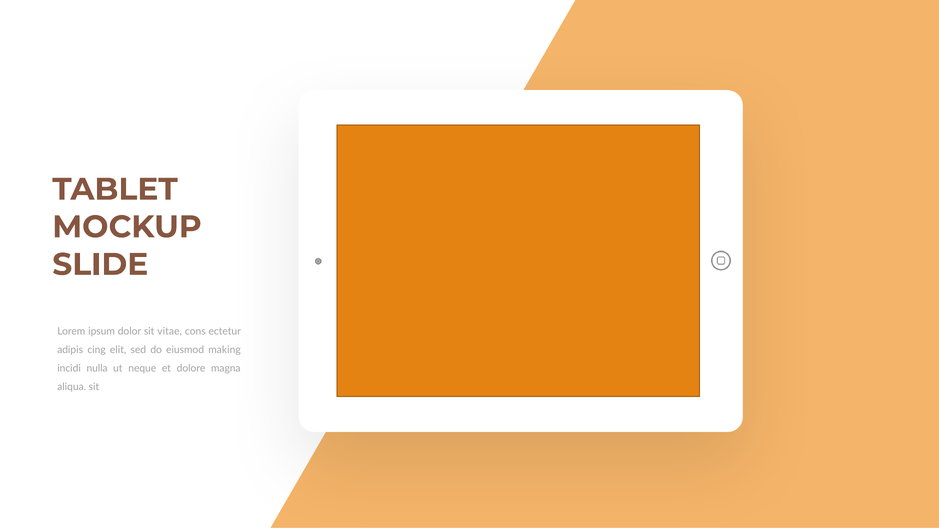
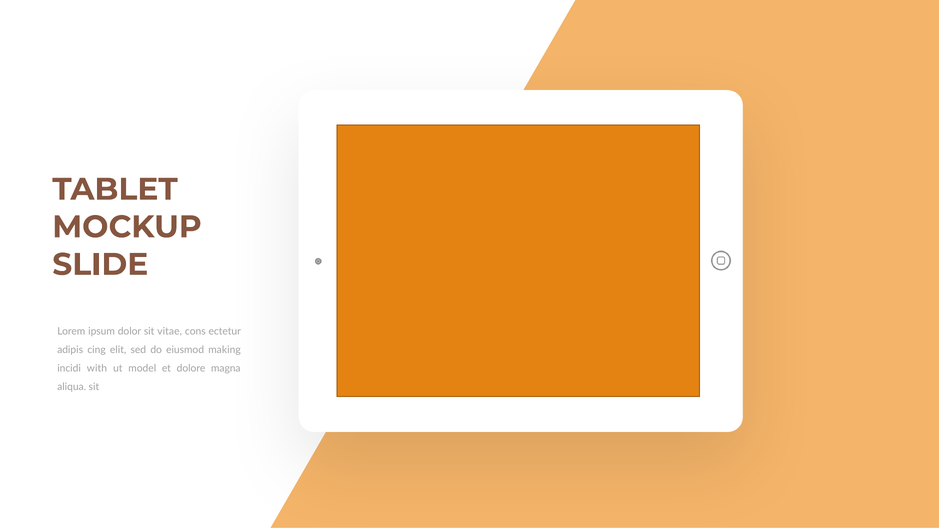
nulla: nulla -> with
neque: neque -> model
